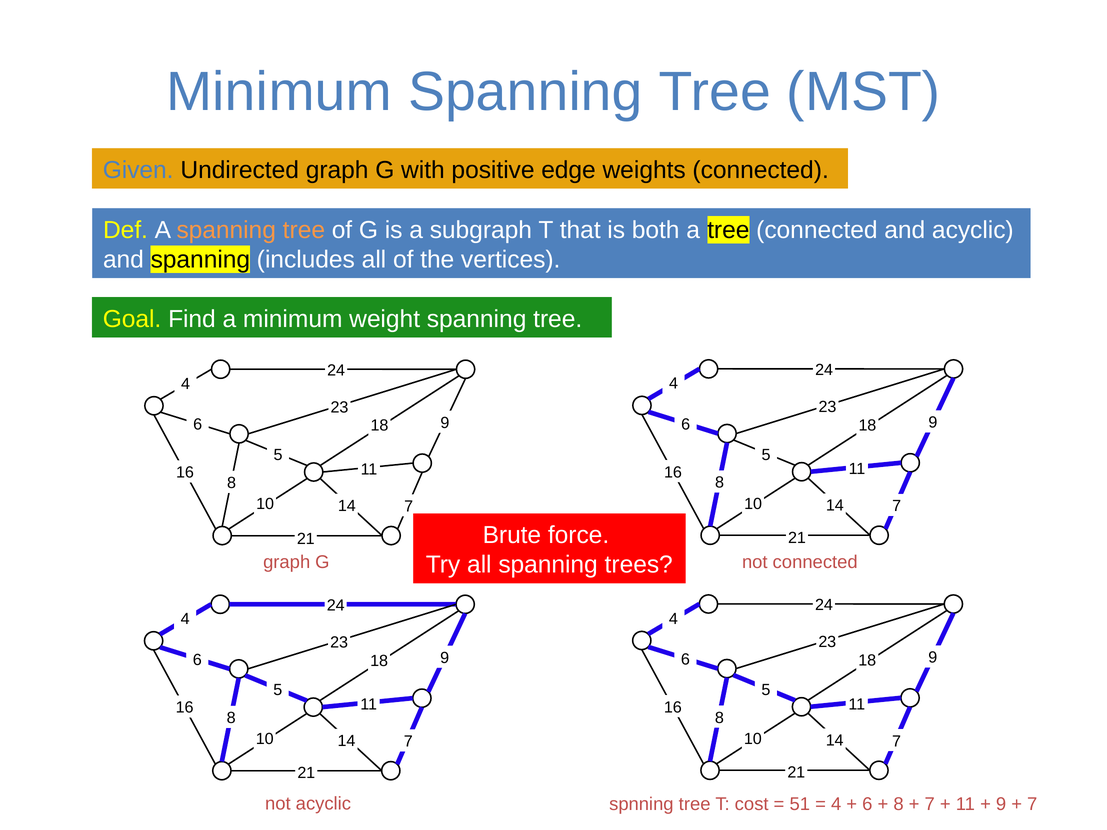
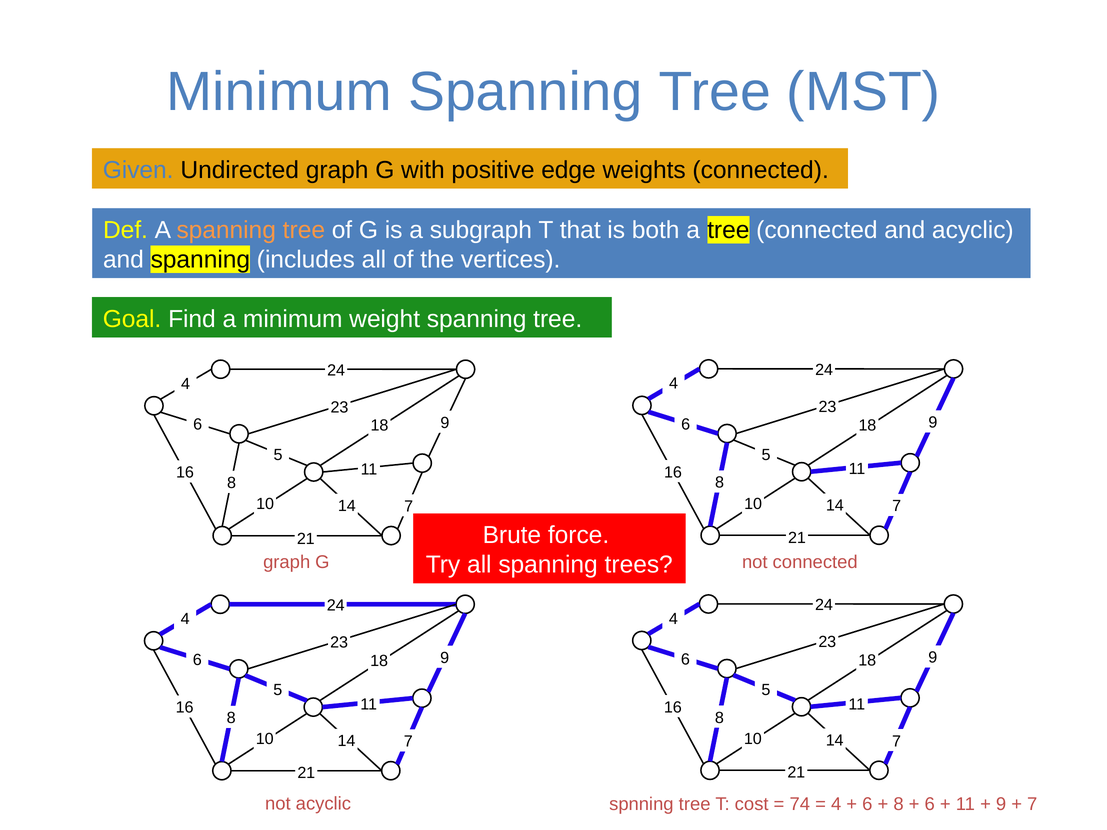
51: 51 -> 74
7 at (930, 804): 7 -> 6
